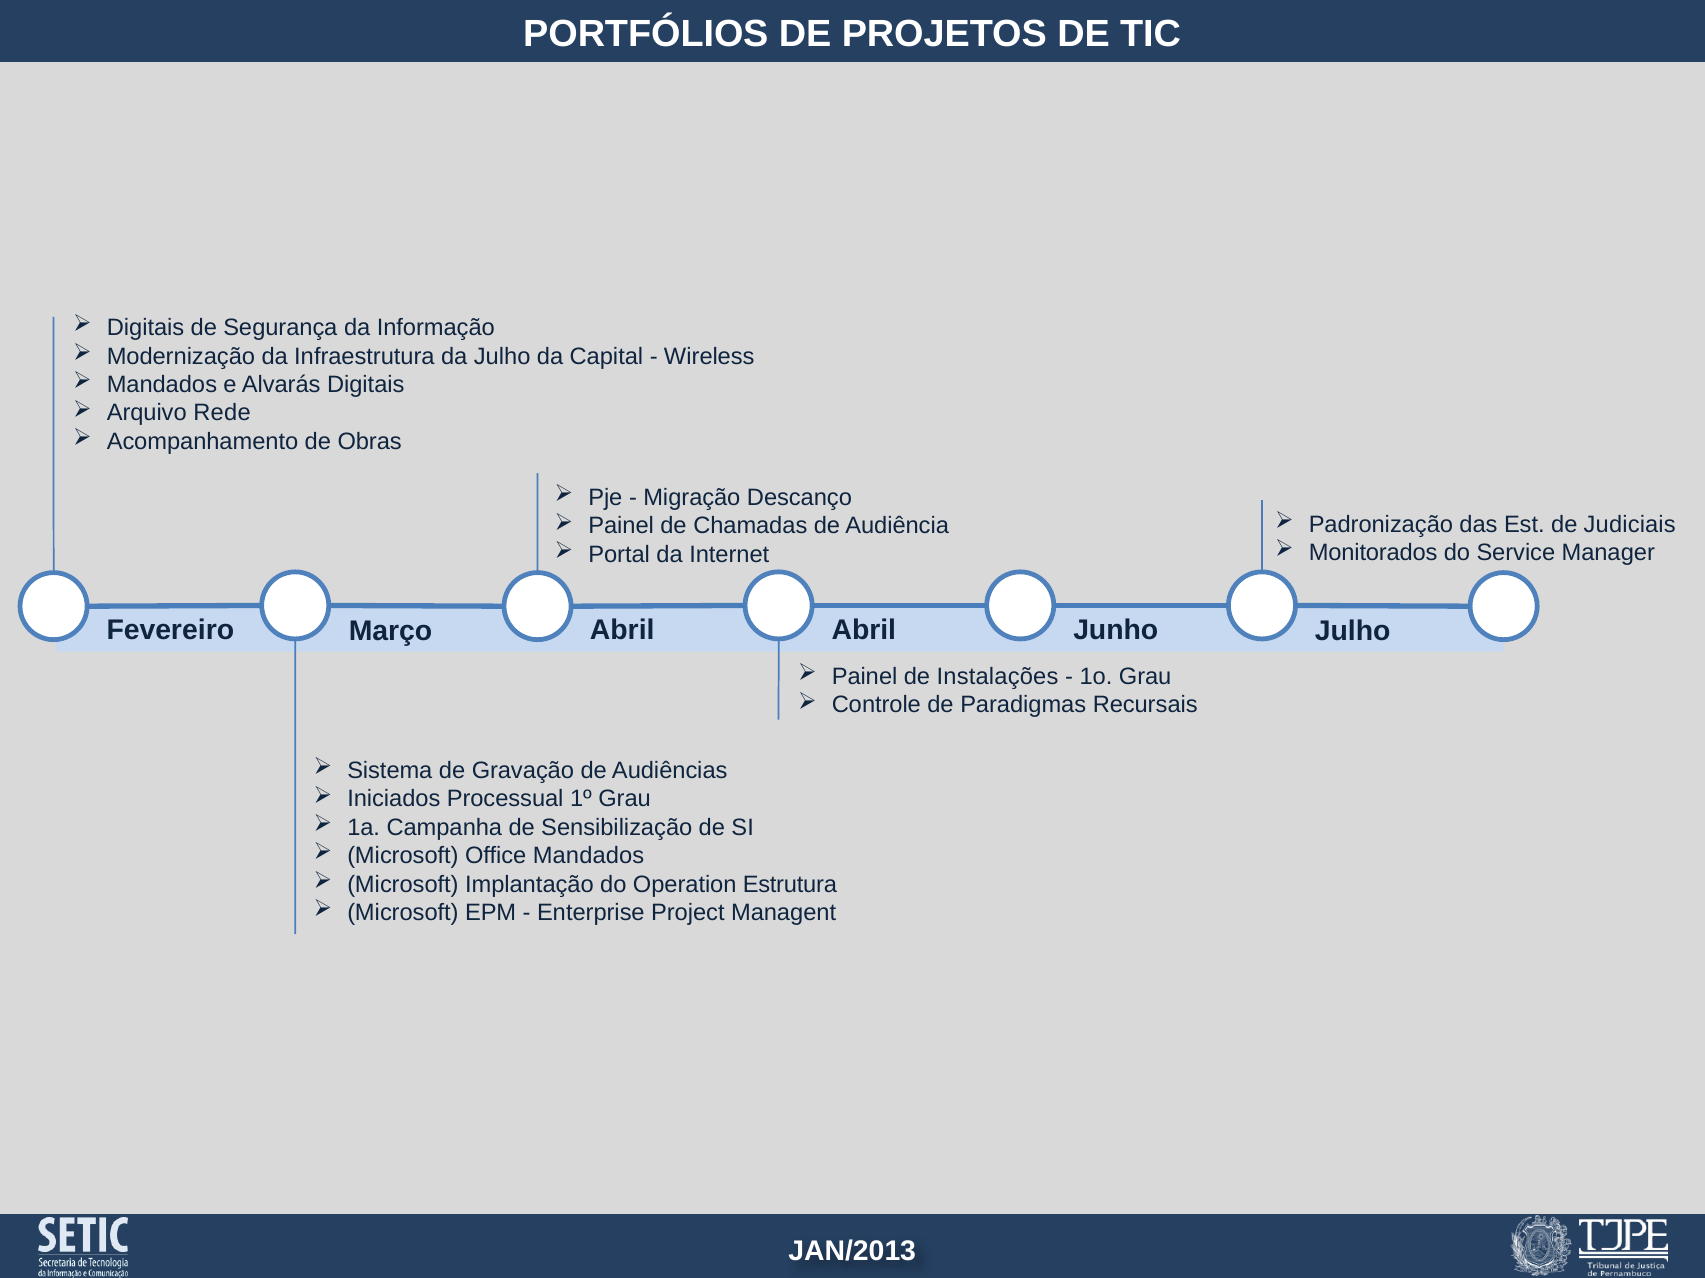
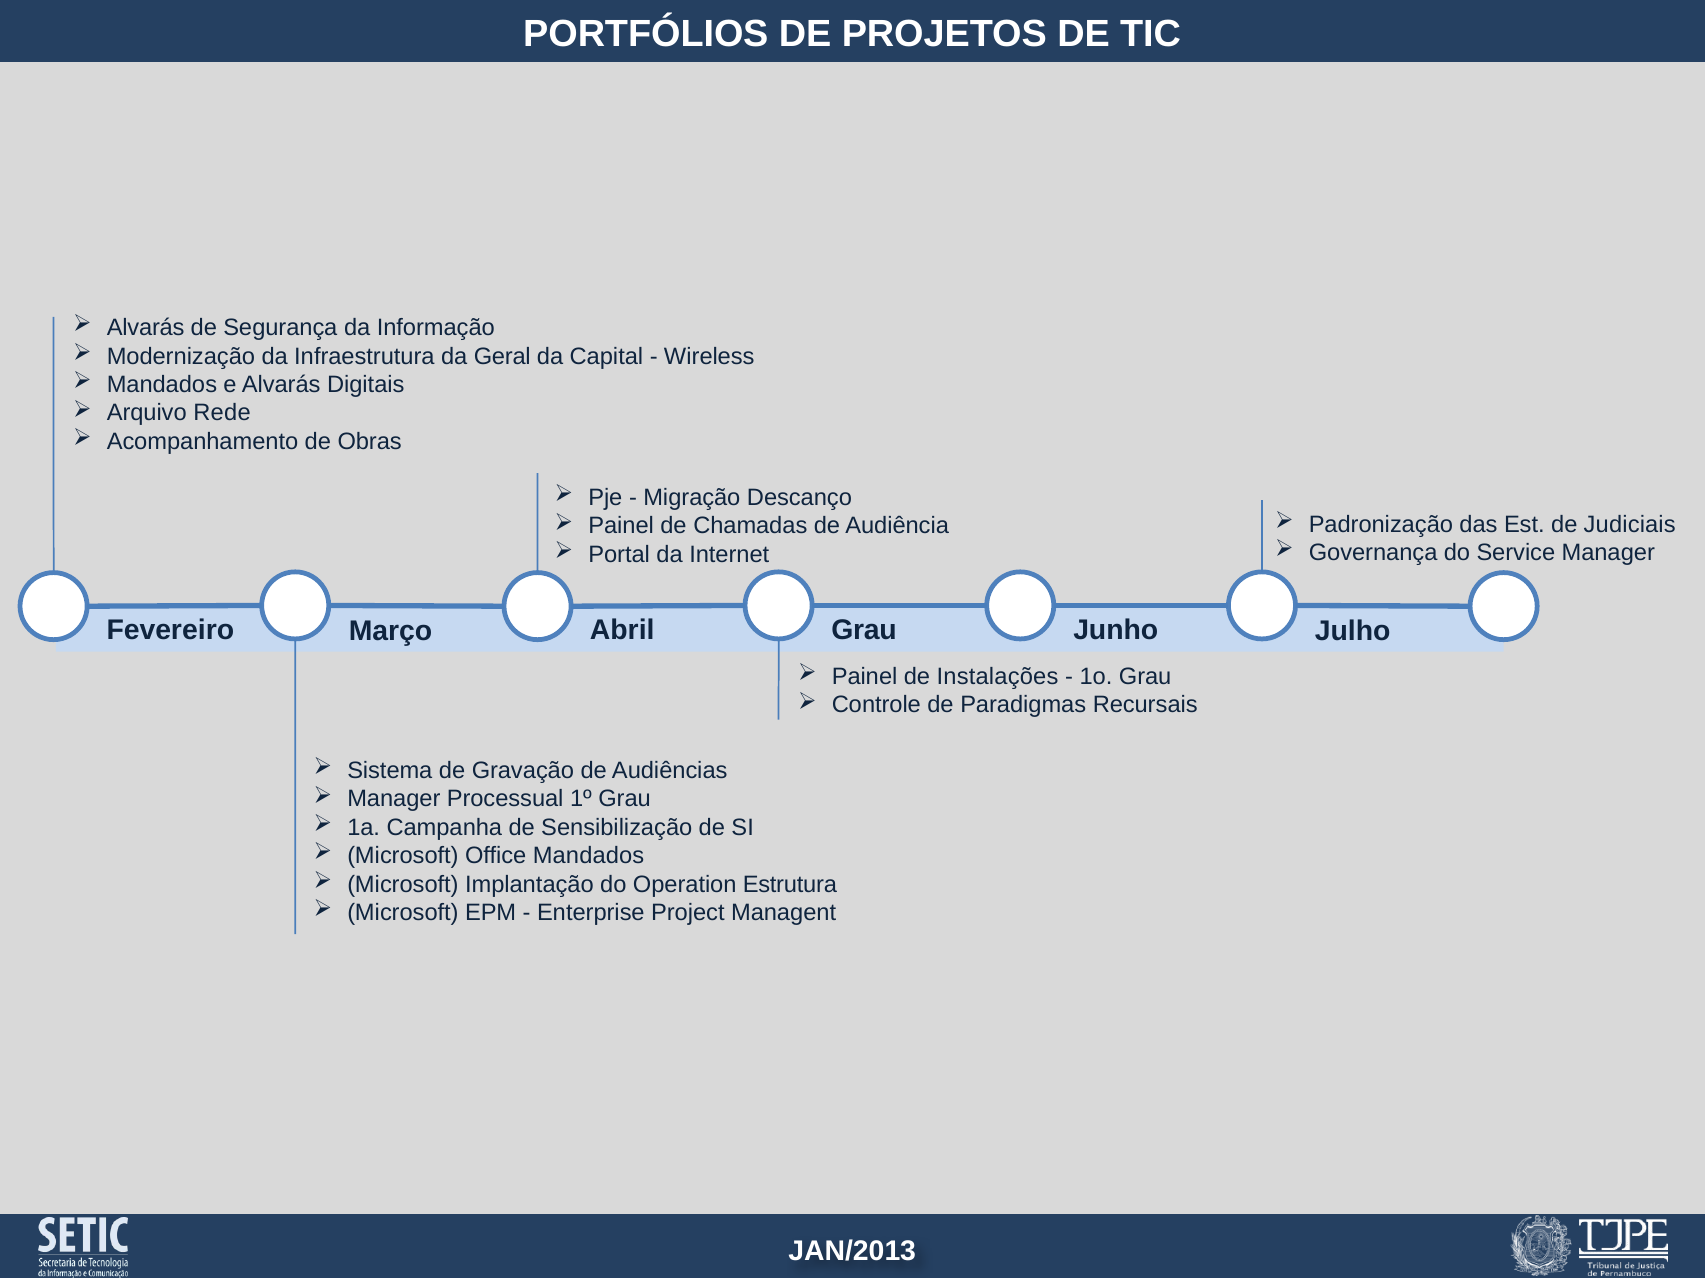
Digitais at (146, 328): Digitais -> Alvarás
da Julho: Julho -> Geral
Monitorados: Monitorados -> Governança
Abril Abril: Abril -> Grau
Iniciados at (394, 800): Iniciados -> Manager
